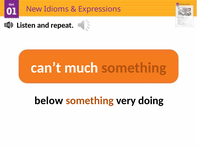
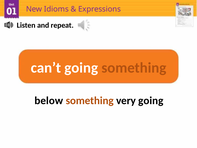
can’t much: much -> going
very doing: doing -> going
